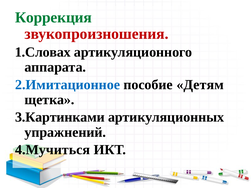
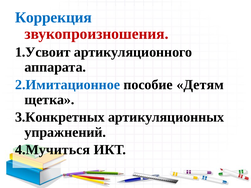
Коррекция colour: green -> blue
1.Словах: 1.Словах -> 1.Усвоит
3.Картинками: 3.Картинками -> 3.Конкретных
